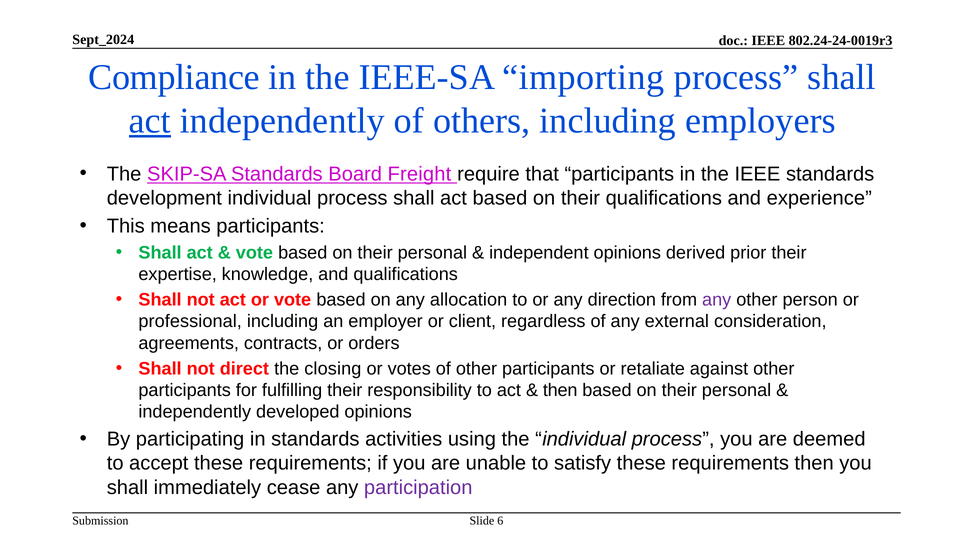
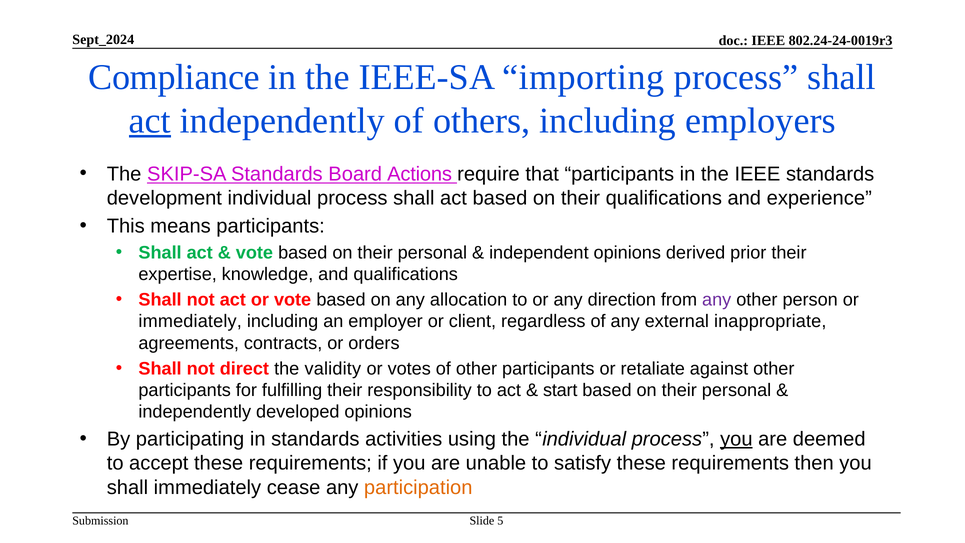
Freight: Freight -> Actions
professional at (190, 321): professional -> immediately
consideration: consideration -> inappropriate
closing: closing -> validity
then at (560, 390): then -> start
you at (736, 439) underline: none -> present
participation colour: purple -> orange
6: 6 -> 5
